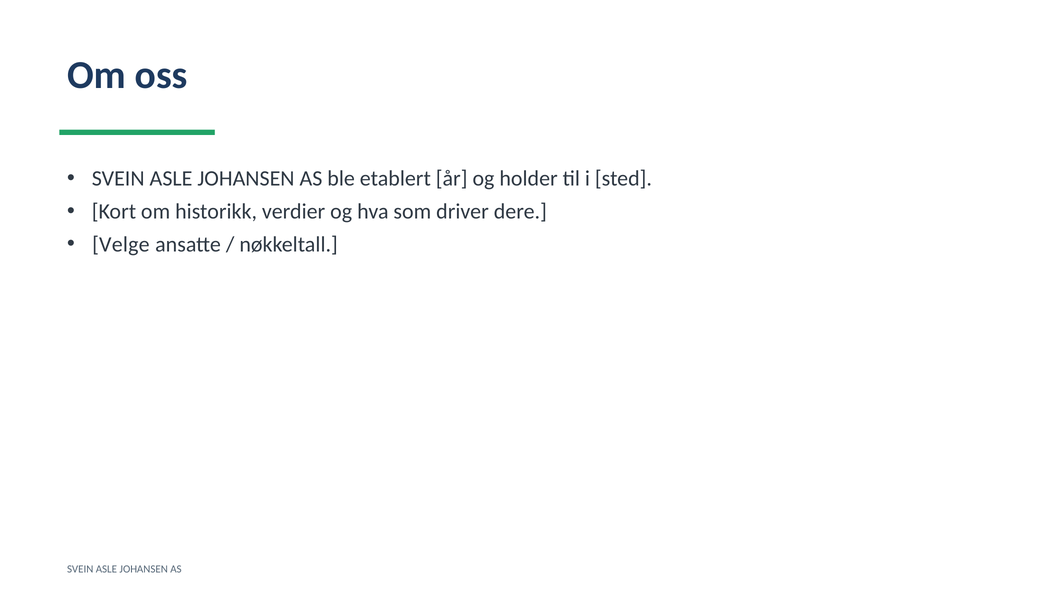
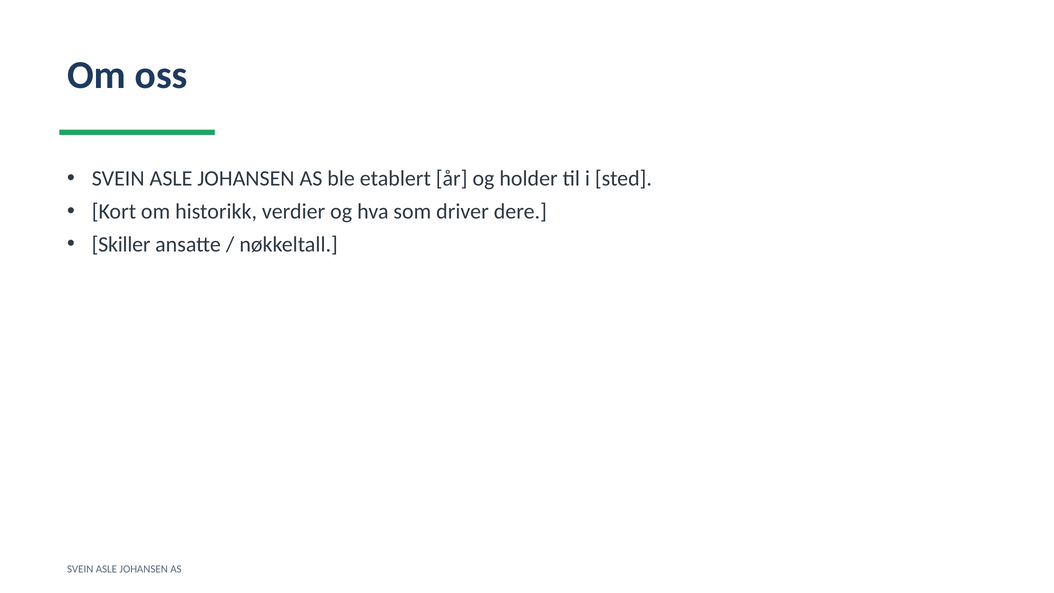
Velge: Velge -> Skiller
